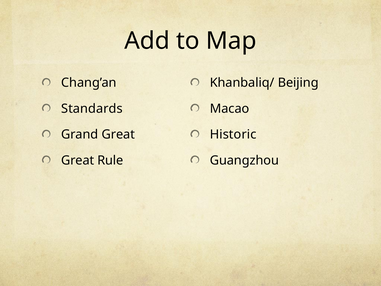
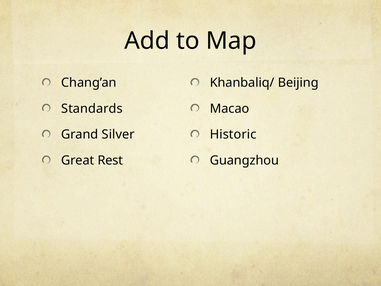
Grand Great: Great -> Silver
Rule: Rule -> Rest
